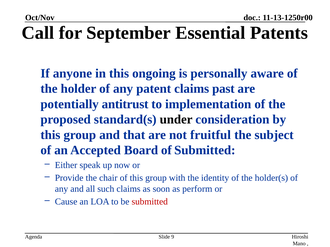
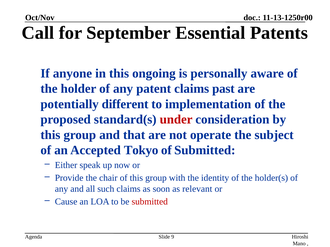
antitrust: antitrust -> different
under colour: black -> red
fruitful: fruitful -> operate
Board: Board -> Tokyo
perform: perform -> relevant
